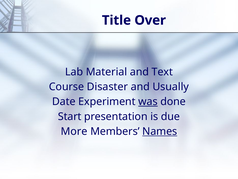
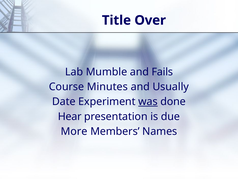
Material: Material -> Mumble
Text: Text -> Fails
Disaster: Disaster -> Minutes
Start: Start -> Hear
Names underline: present -> none
